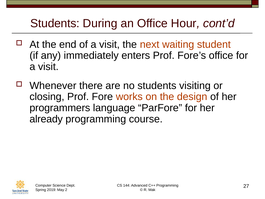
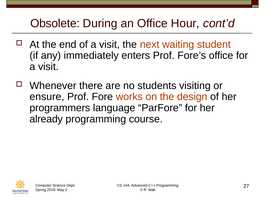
Students at (55, 23): Students -> Obsolete
closing: closing -> ensure
